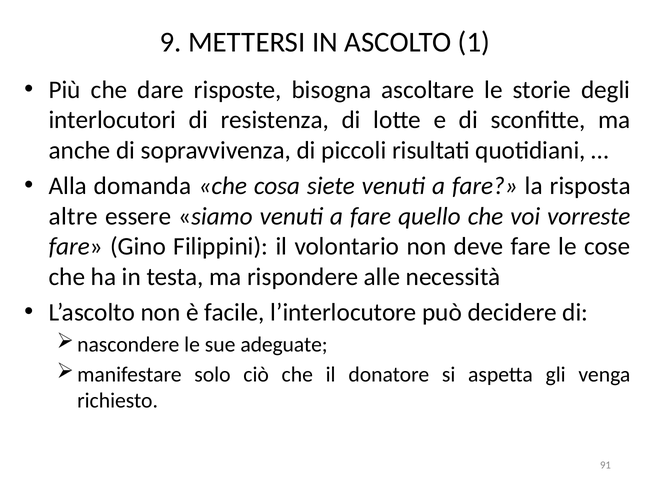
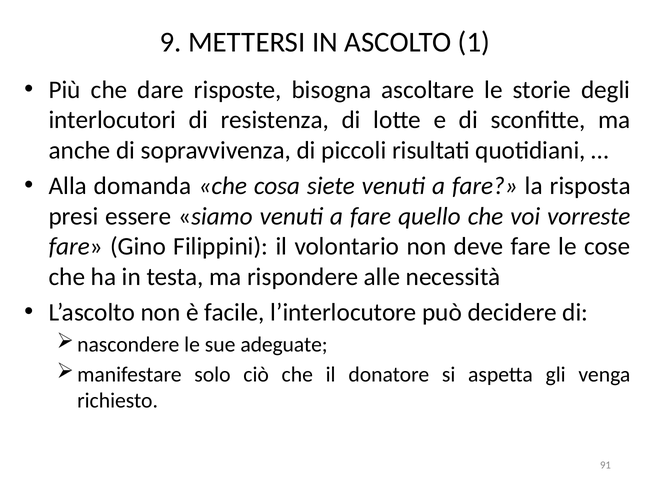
altre: altre -> presi
